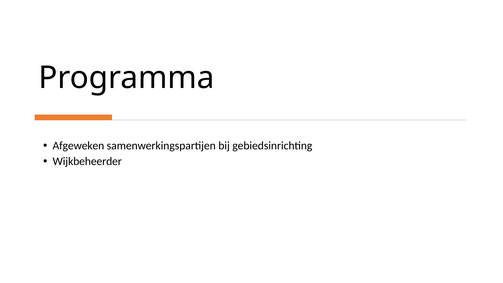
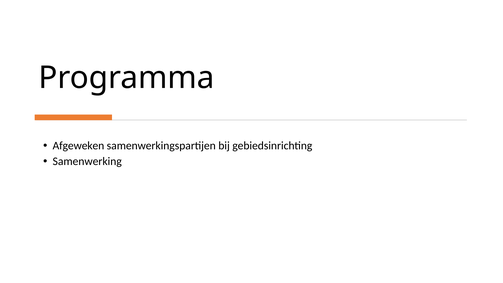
Wijkbeheerder: Wijkbeheerder -> Samenwerking
